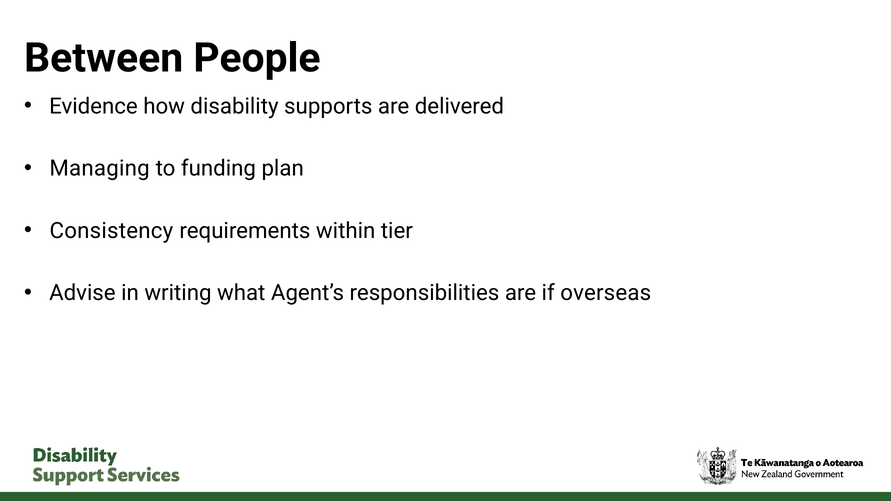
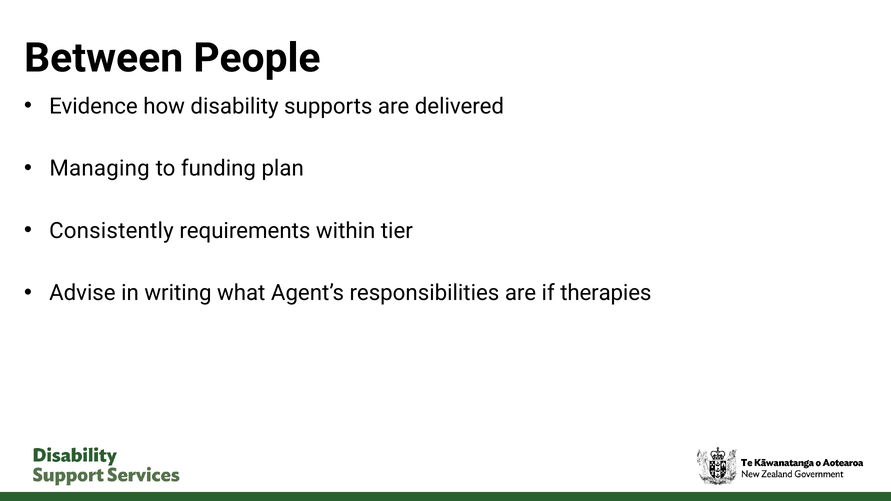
Consistency: Consistency -> Consistently
overseas: overseas -> therapies
